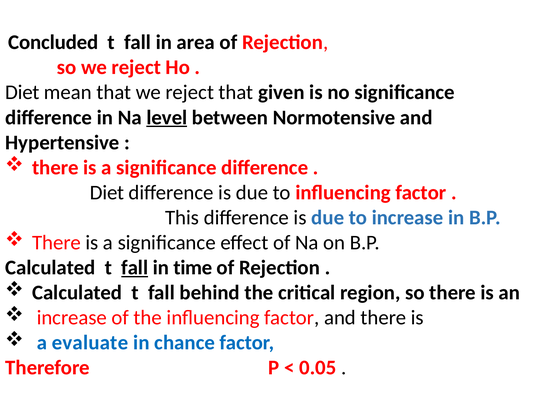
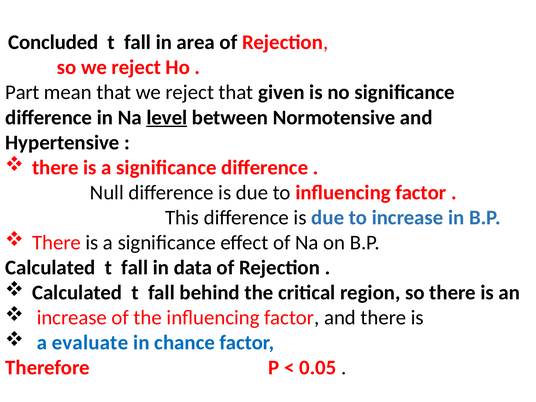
Diet at (22, 92): Diet -> Part
Diet at (107, 193): Diet -> Null
fall at (135, 268) underline: present -> none
time: time -> data
